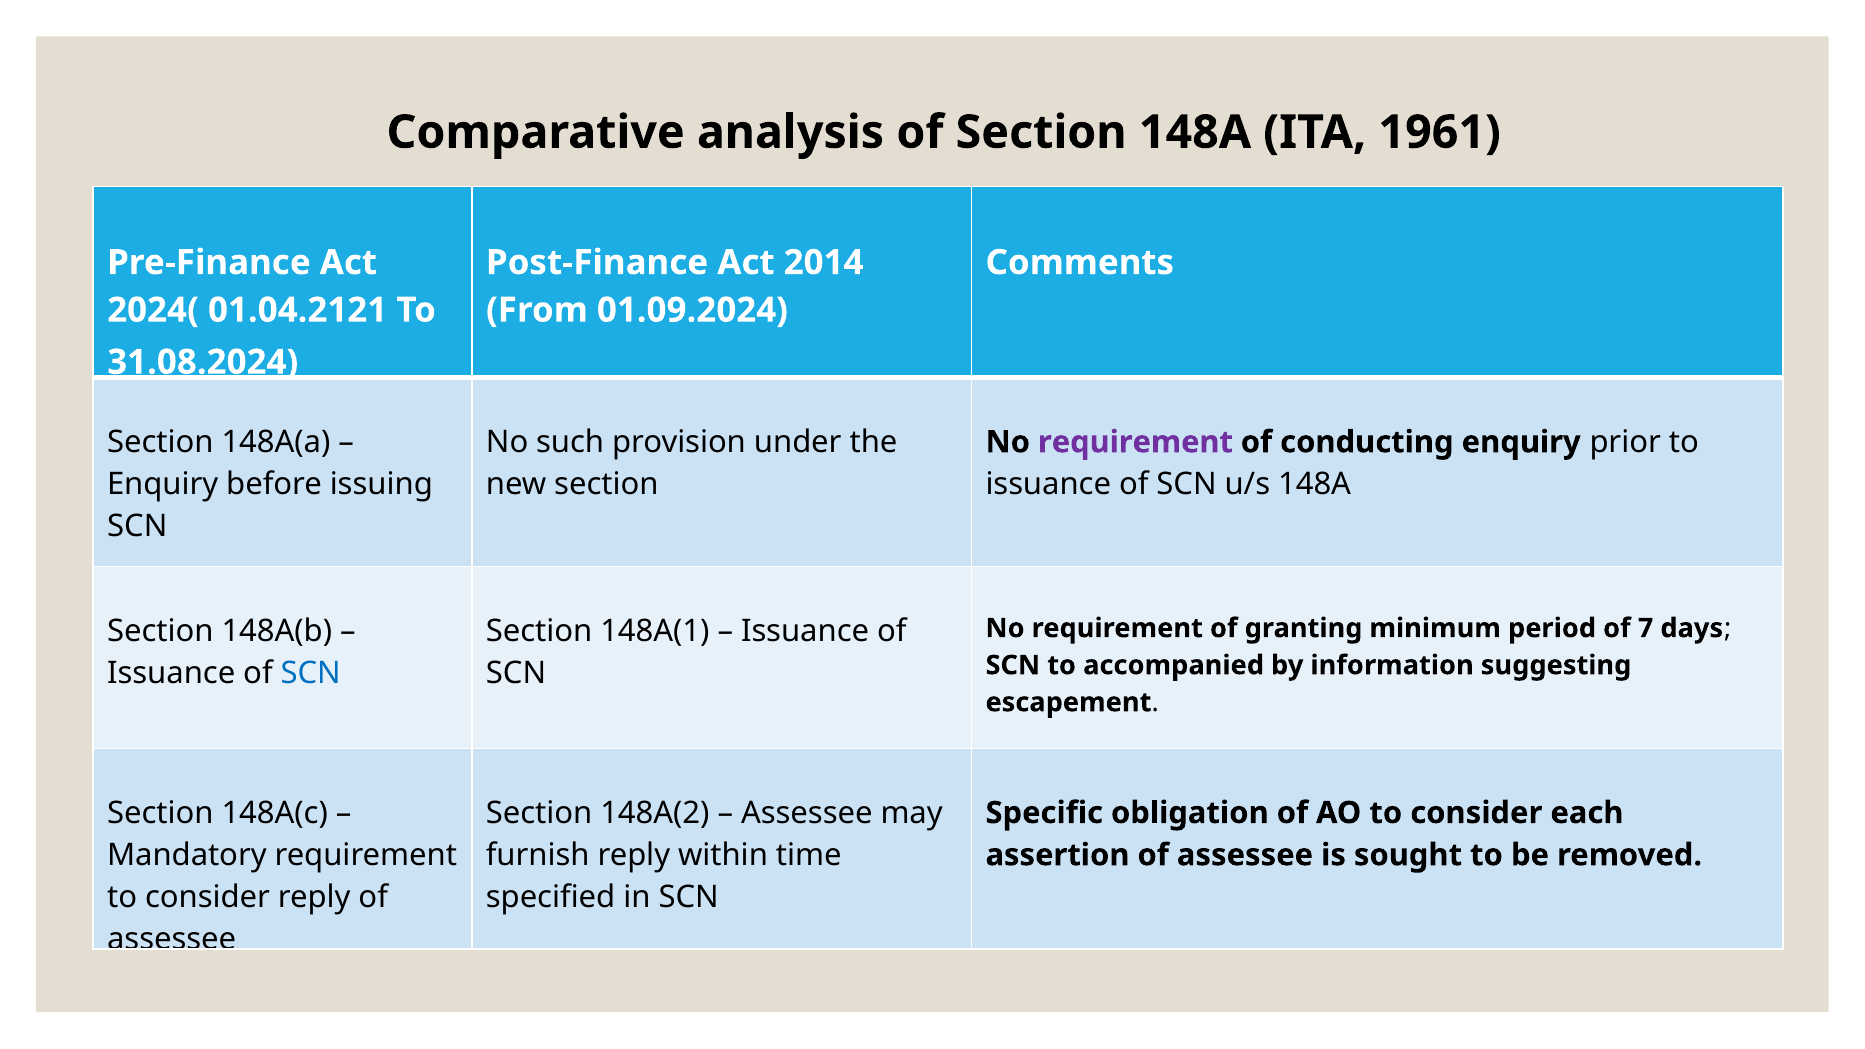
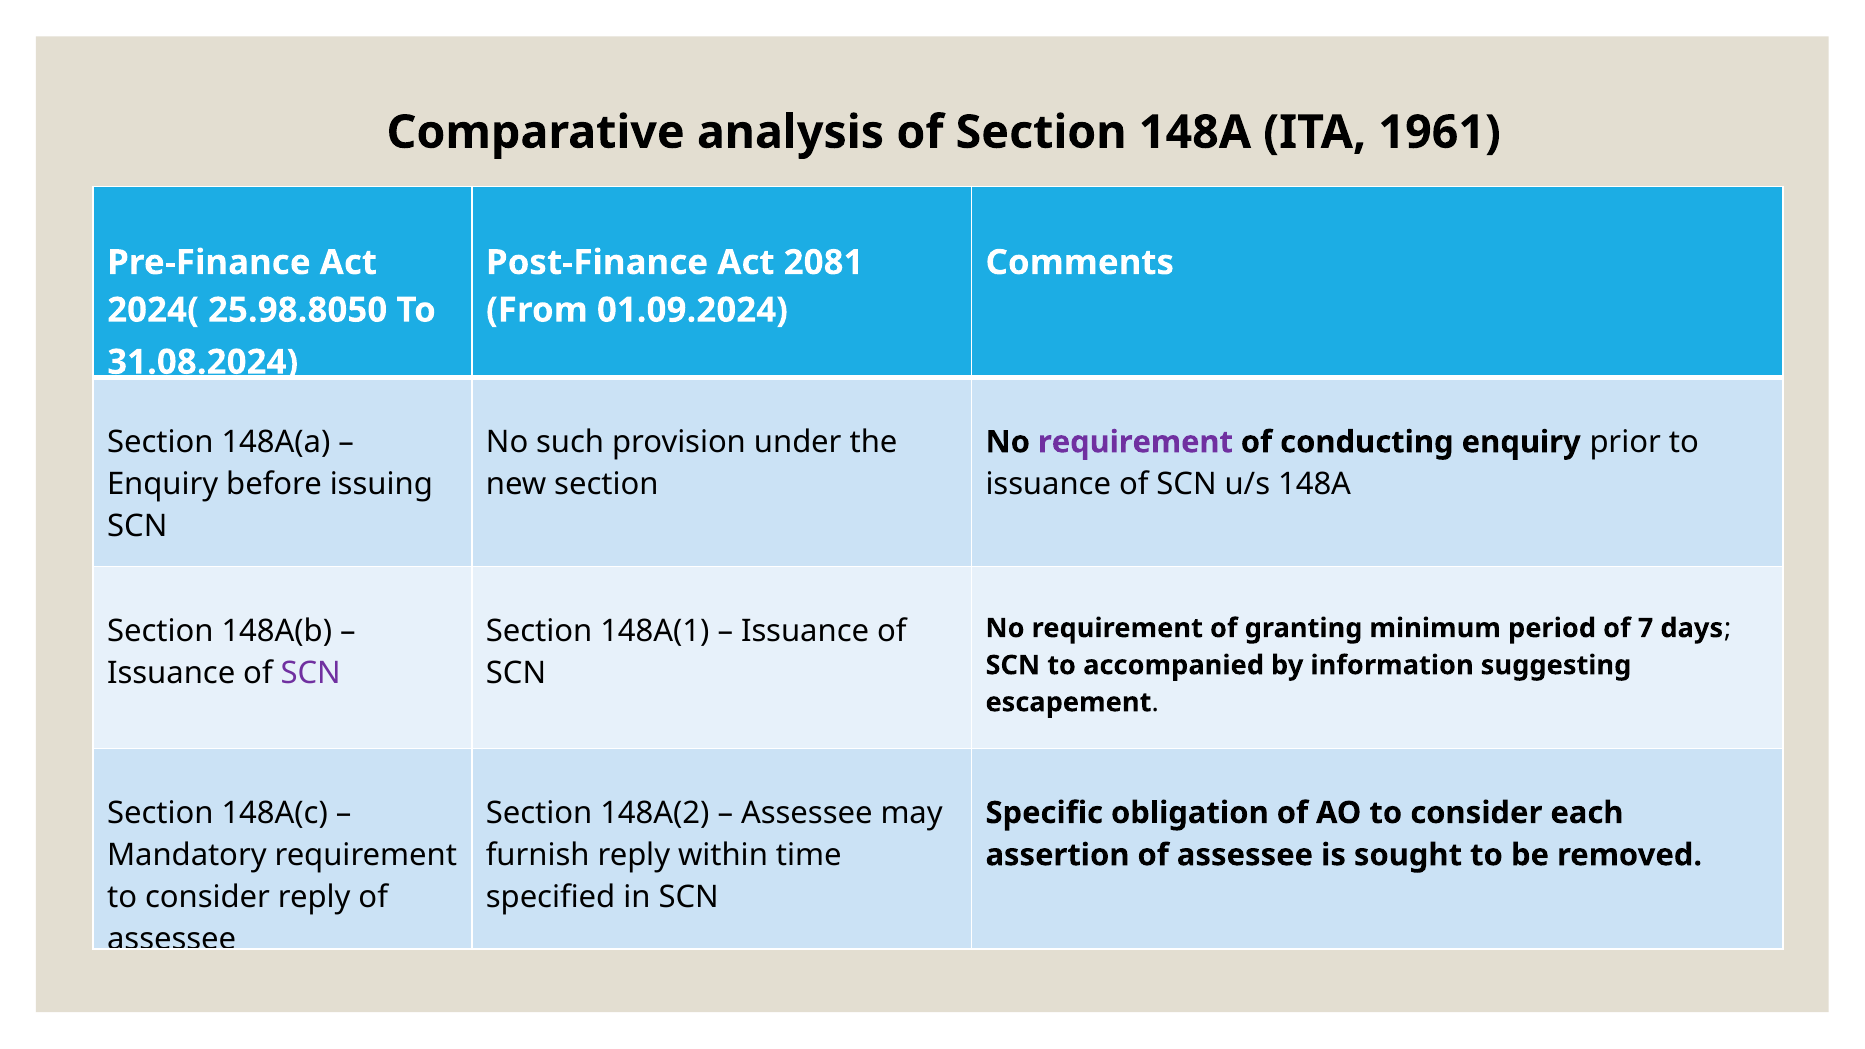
2014: 2014 -> 2081
01.04.2121: 01.04.2121 -> 25.98.8050
SCN at (311, 673) colour: blue -> purple
